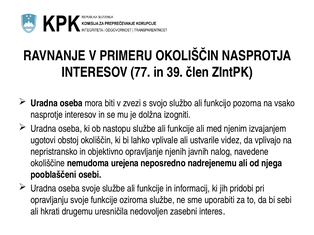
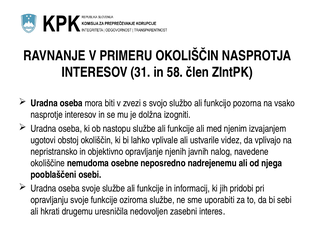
77: 77 -> 31
39: 39 -> 58
urejena: urejena -> osebne
